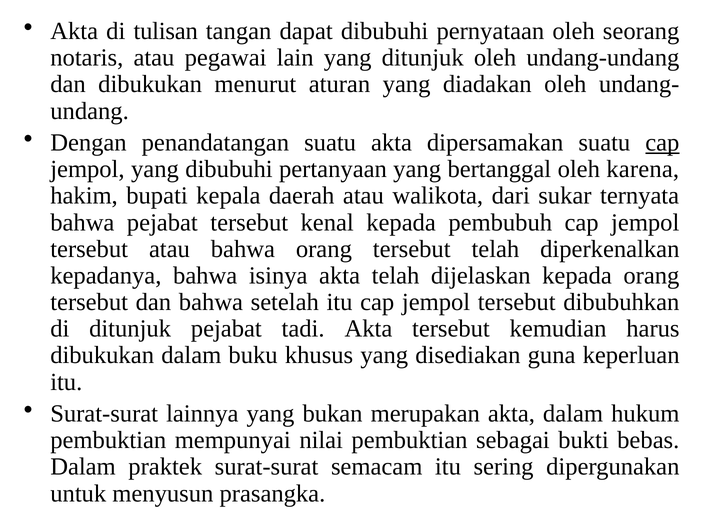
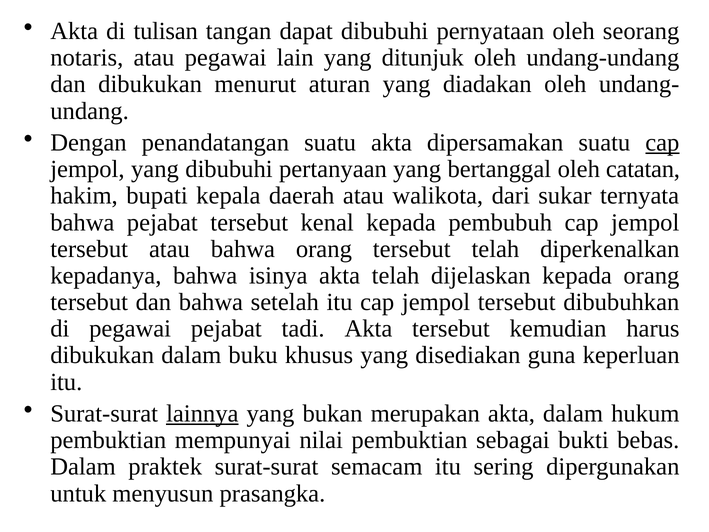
karena: karena -> catatan
di ditunjuk: ditunjuk -> pegawai
lainnya underline: none -> present
